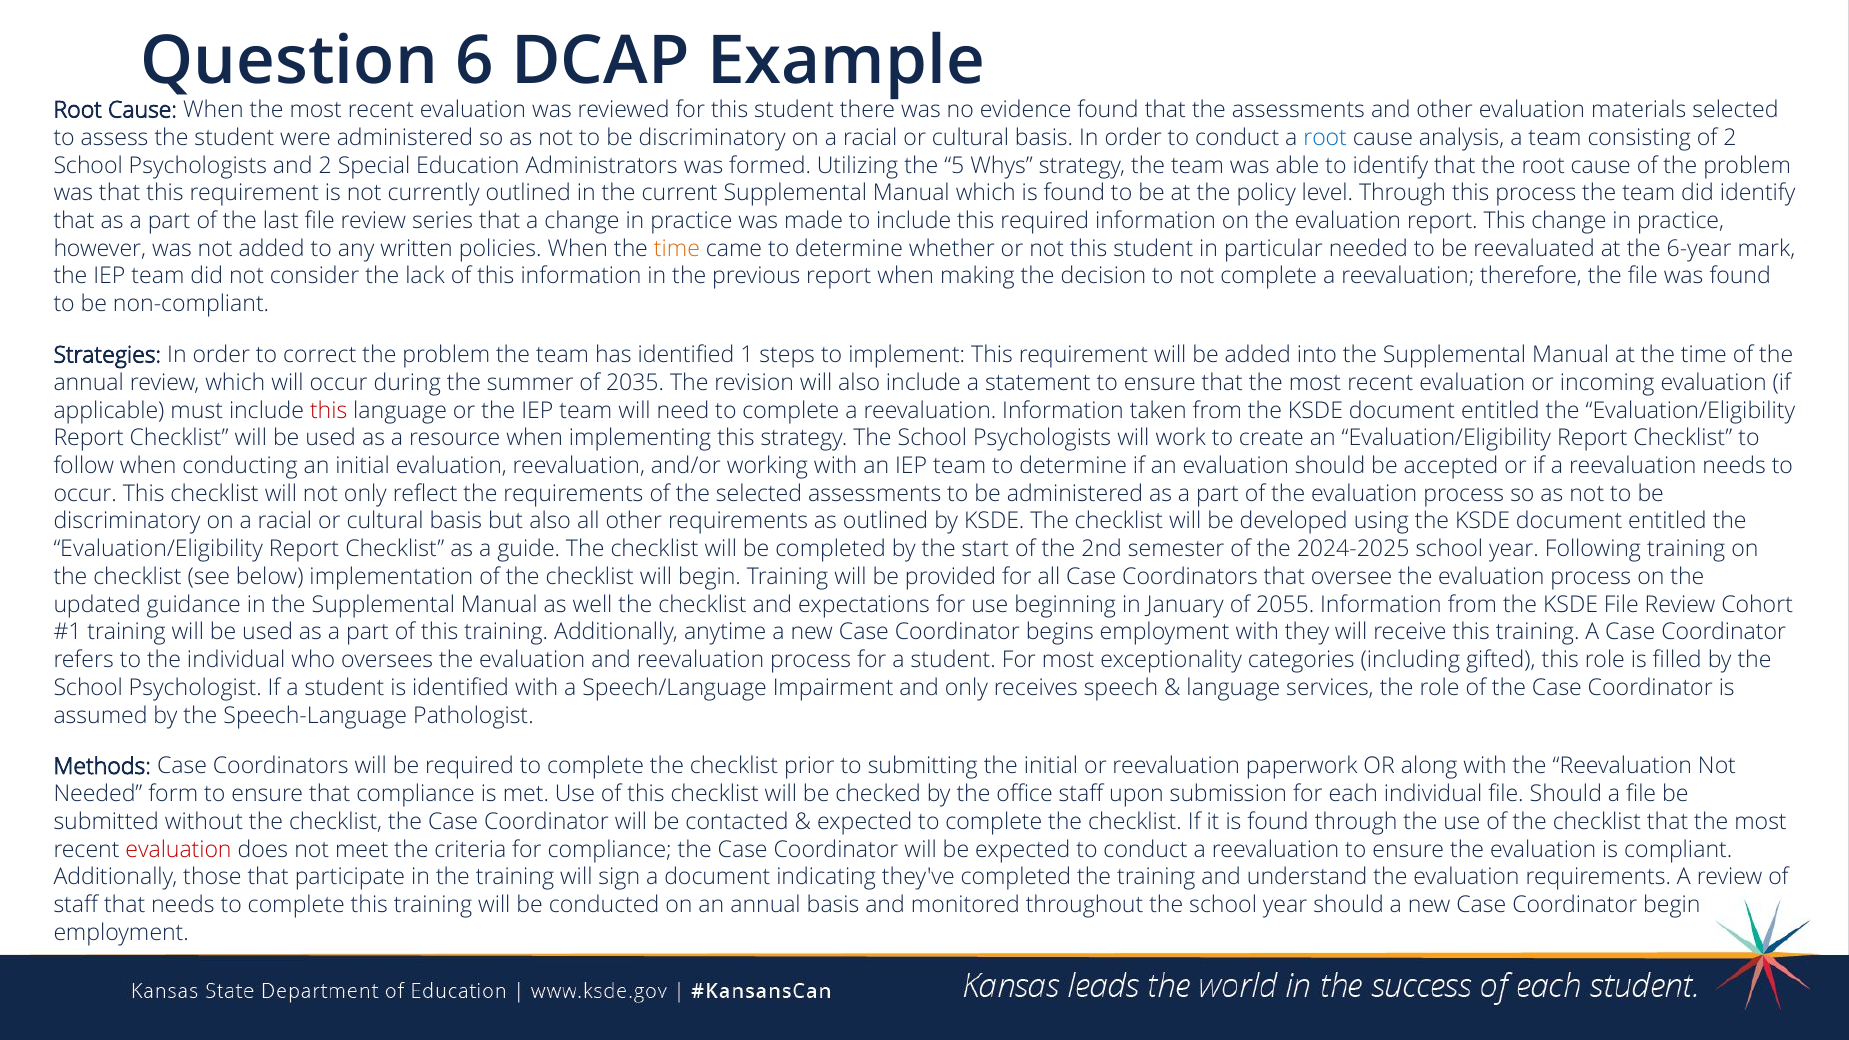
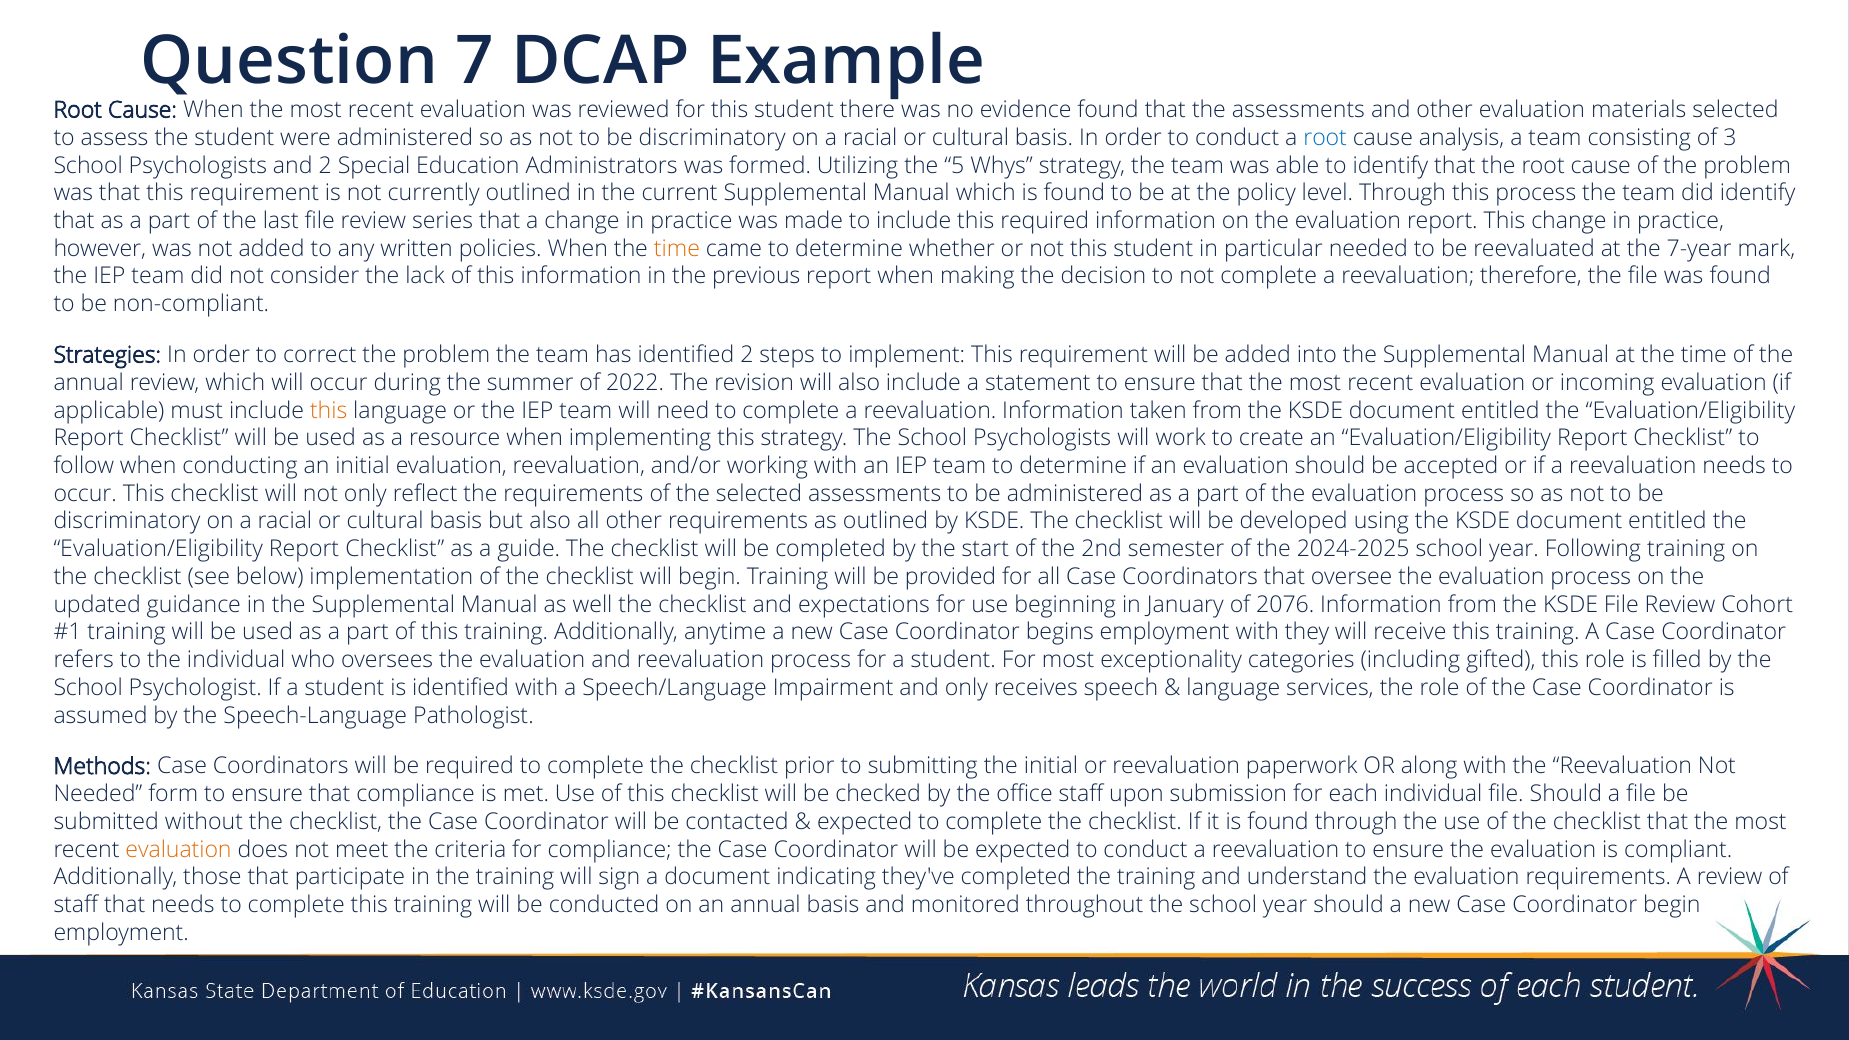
6: 6 -> 7
of 2: 2 -> 3
6-year: 6-year -> 7-year
identified 1: 1 -> 2
2035: 2035 -> 2022
this at (329, 410) colour: red -> orange
2055: 2055 -> 2076
evaluation at (179, 850) colour: red -> orange
